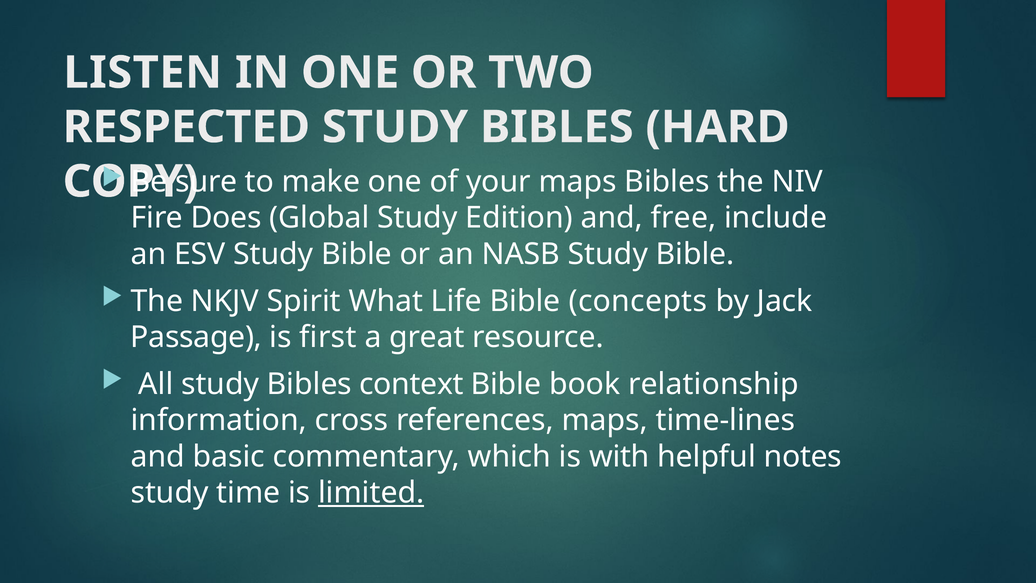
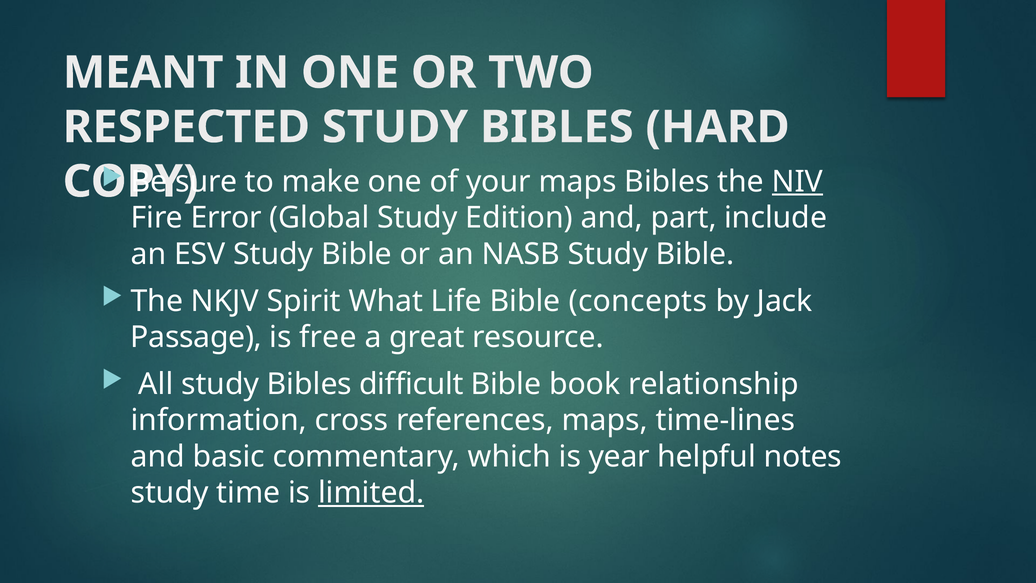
LISTEN: LISTEN -> MEANT
NIV underline: none -> present
Does: Does -> Error
free: free -> part
first: first -> free
context: context -> difficult
with: with -> year
